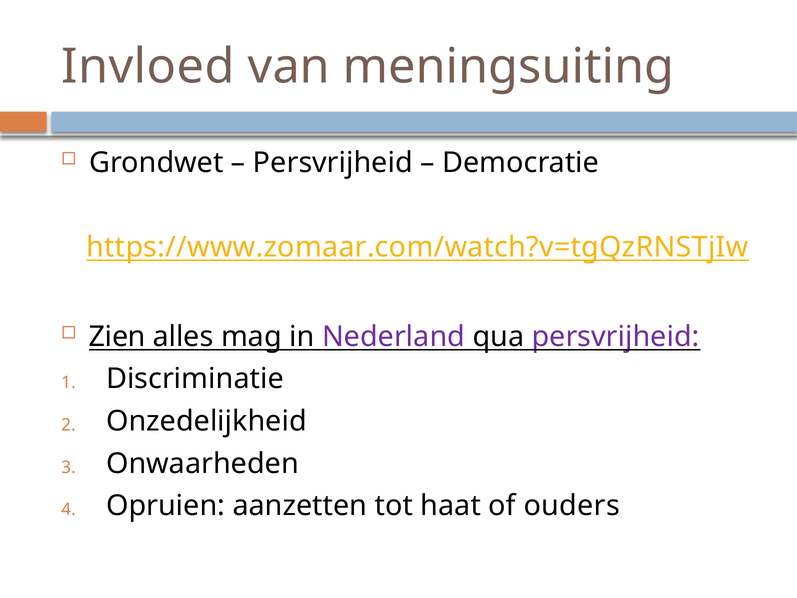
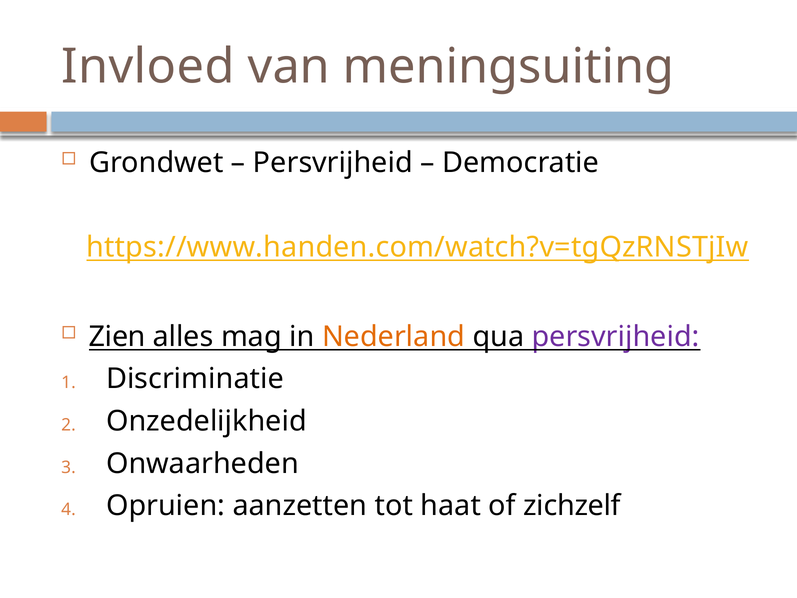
https://www.zomaar.com/watch?v=tgQzRNSTjIw: https://www.zomaar.com/watch?v=tgQzRNSTjIw -> https://www.handen.com/watch?v=tgQzRNSTjIw
Nederland colour: purple -> orange
ouders: ouders -> zichzelf
